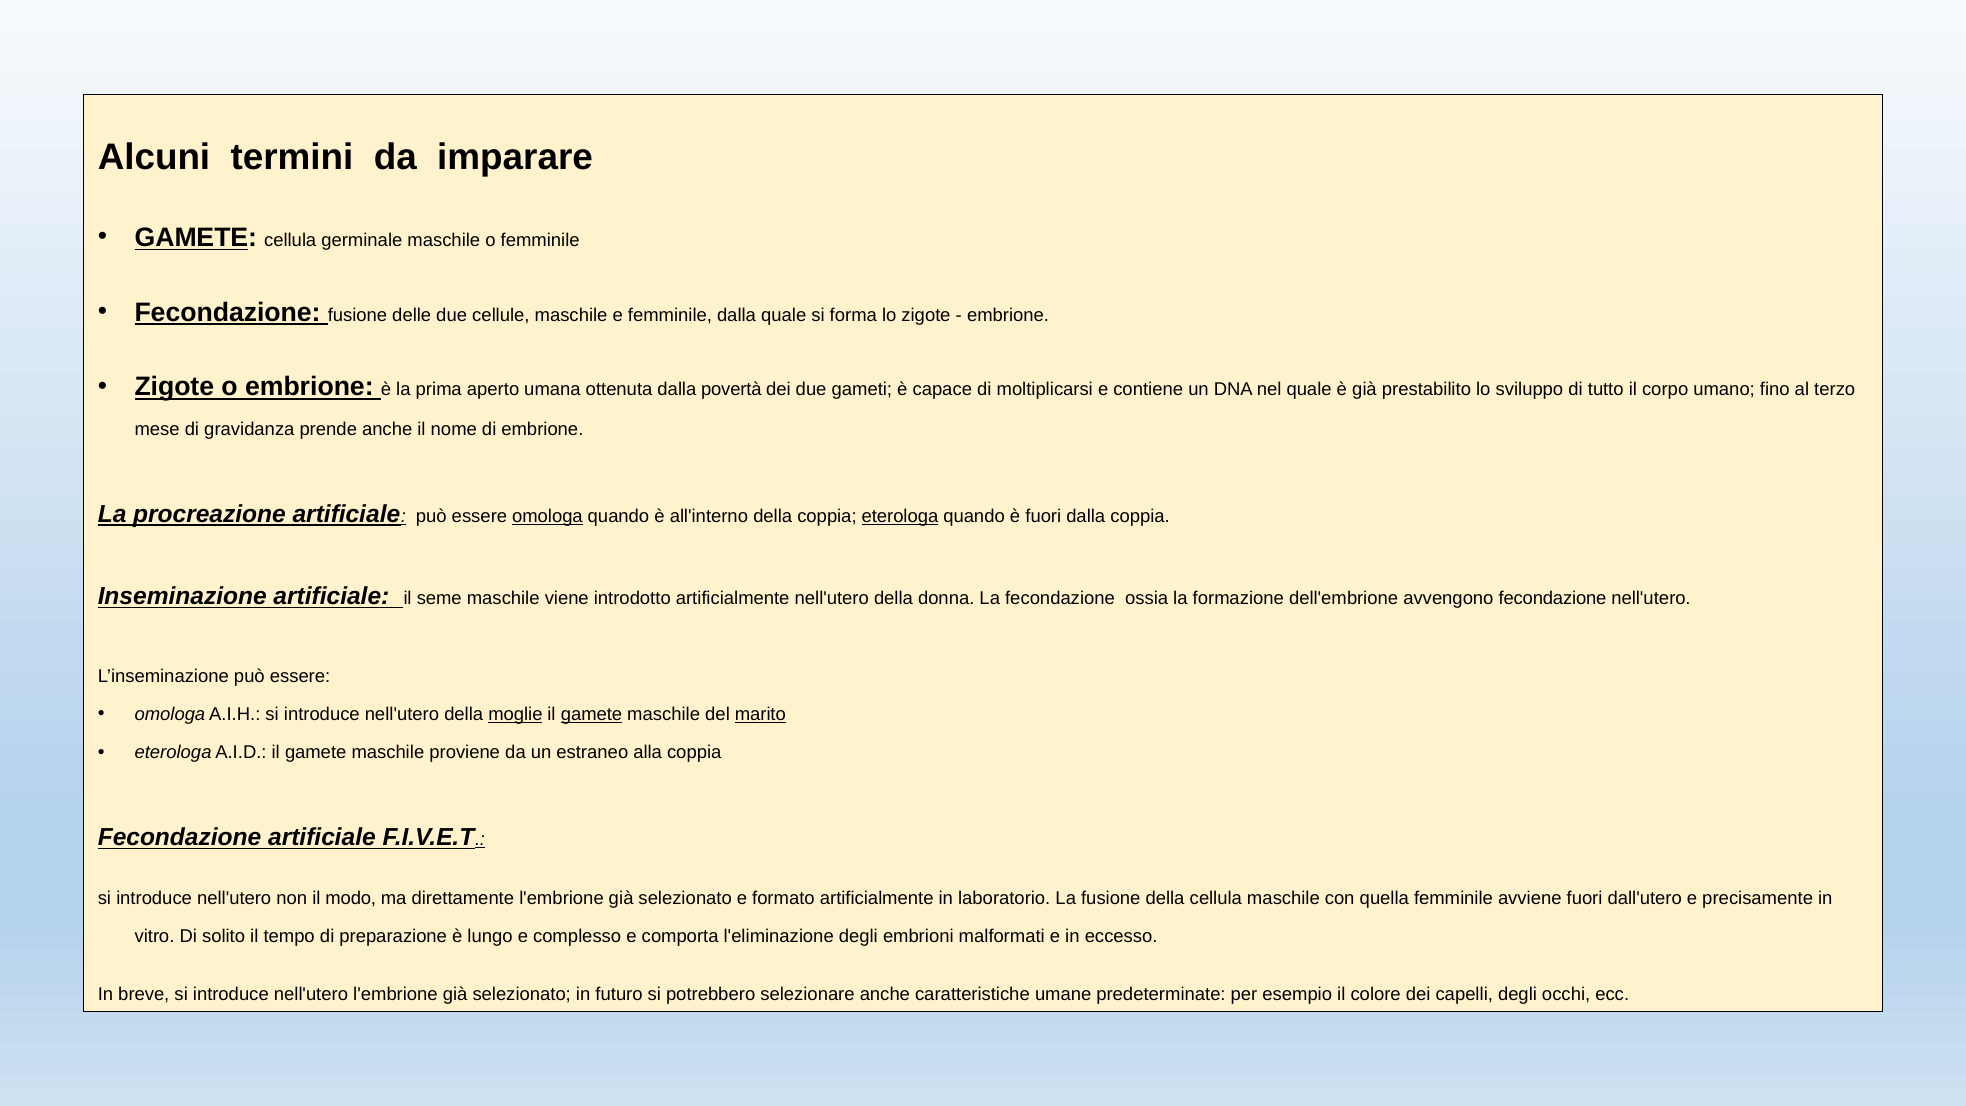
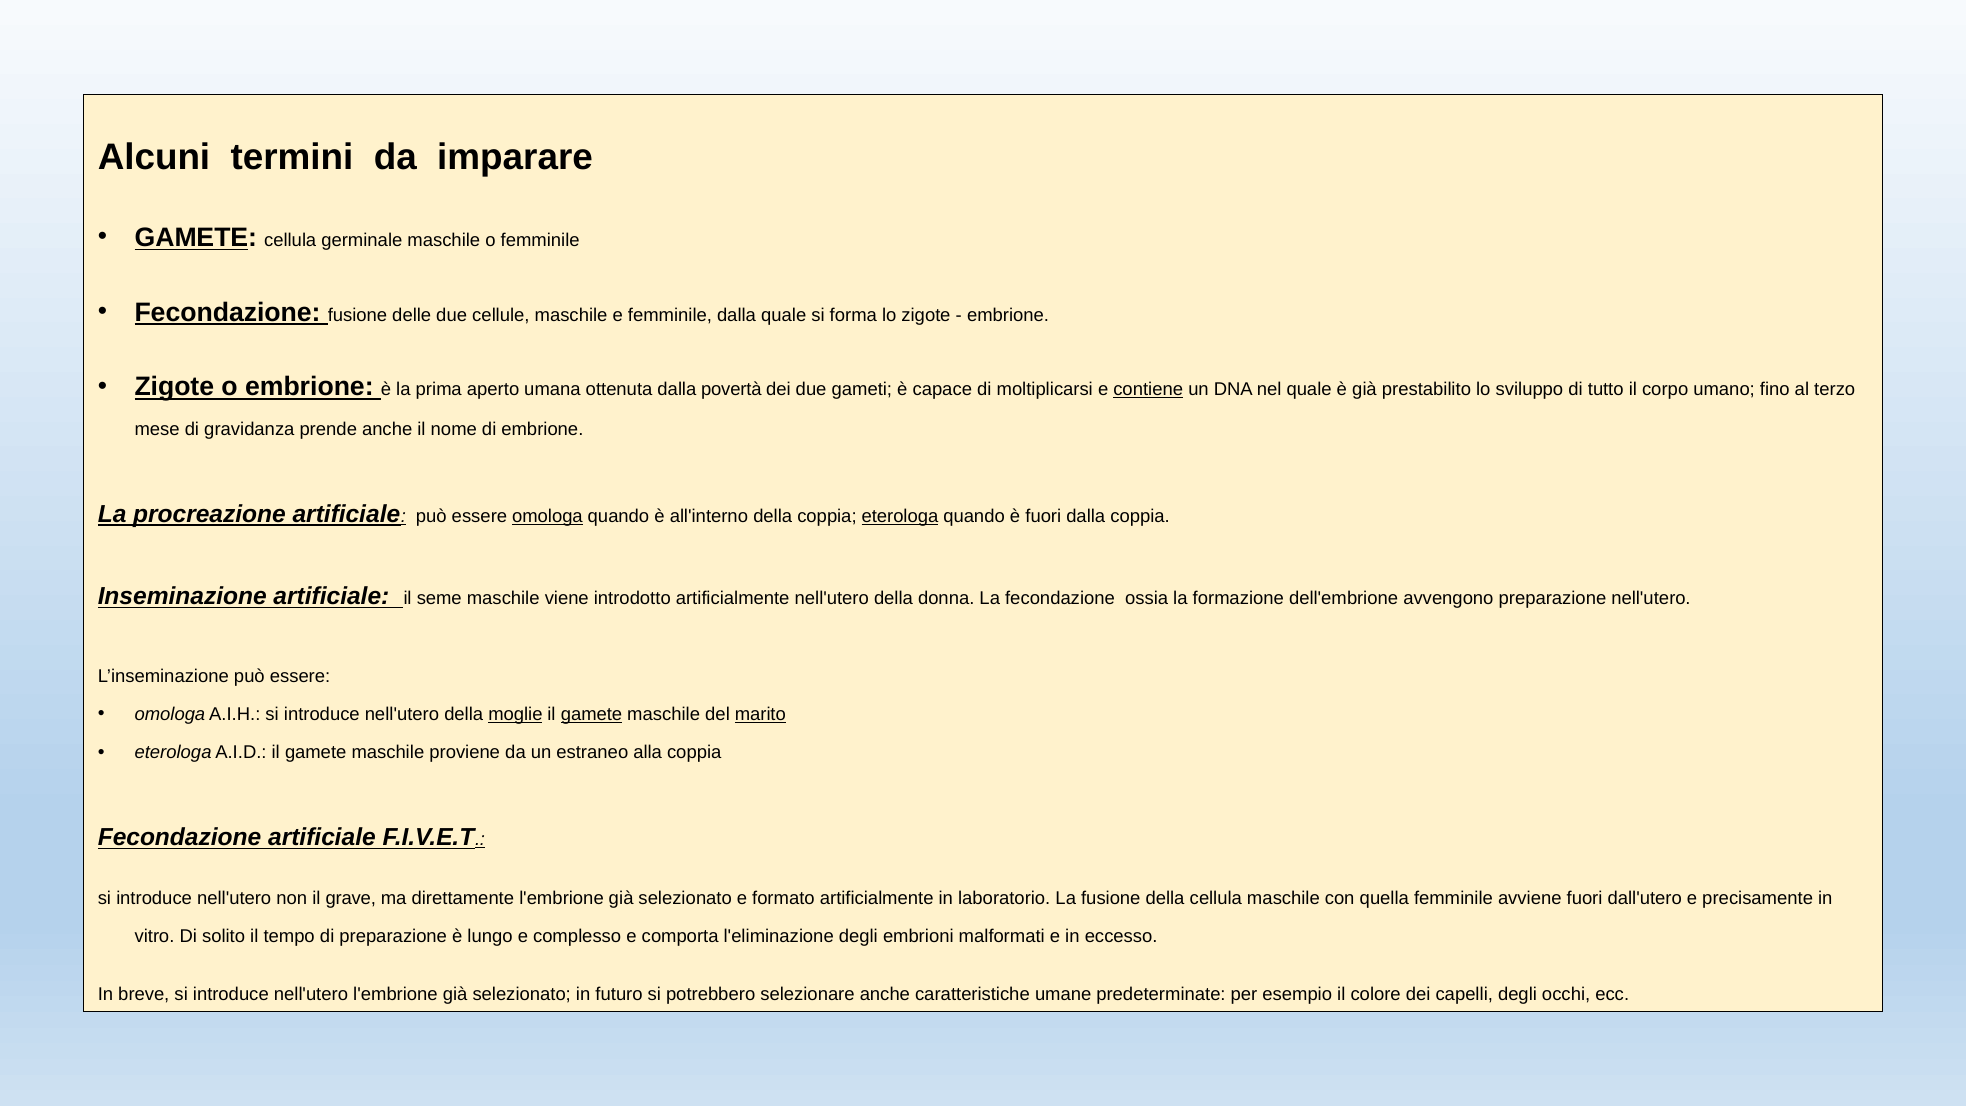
contiene underline: none -> present
avvengono fecondazione: fecondazione -> preparazione
modo: modo -> grave
